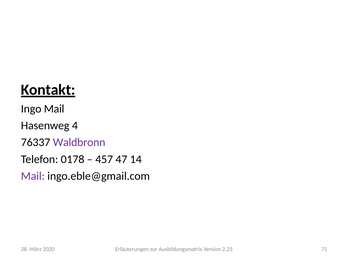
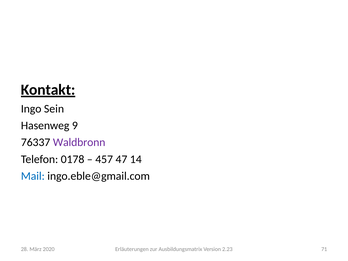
Ingo Mail: Mail -> Sein
4: 4 -> 9
Mail at (33, 176) colour: purple -> blue
